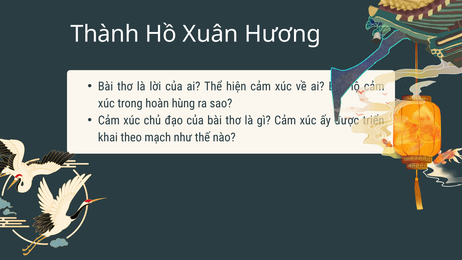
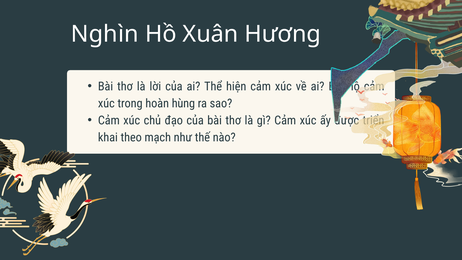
Thành: Thành -> Nghìn
